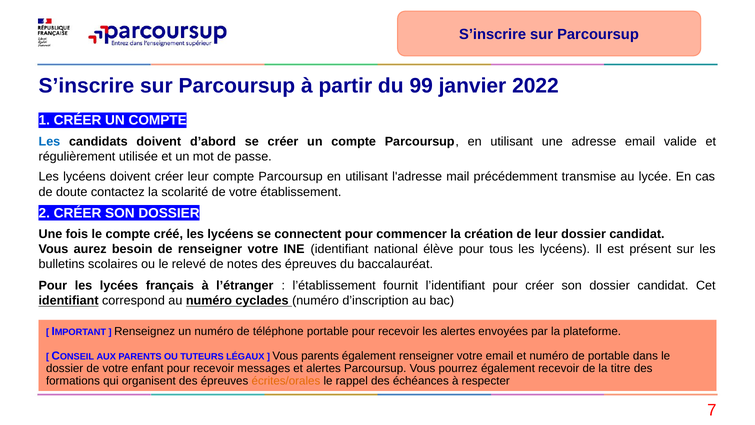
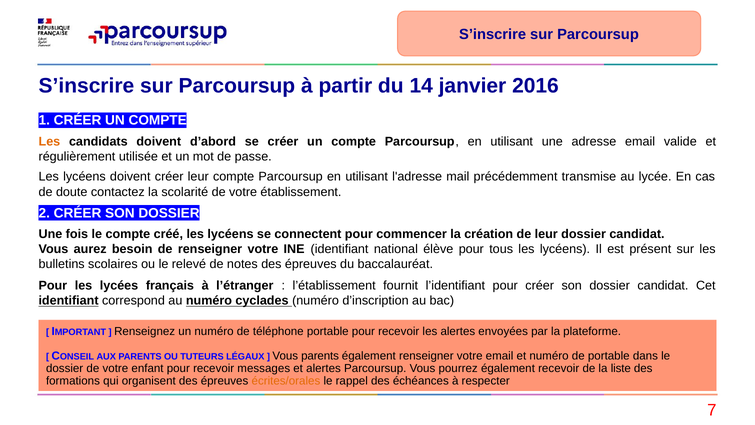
99: 99 -> 14
2022: 2022 -> 2016
Les at (49, 141) colour: blue -> orange
titre: titre -> liste
